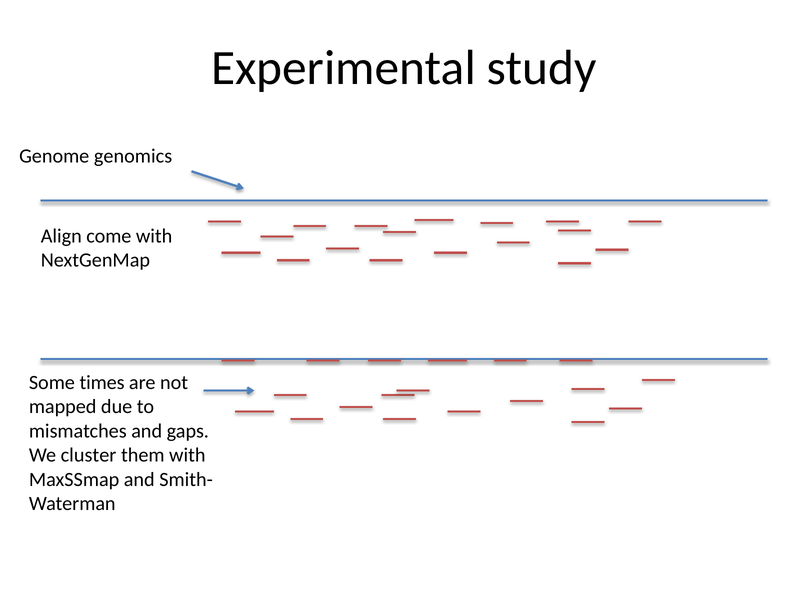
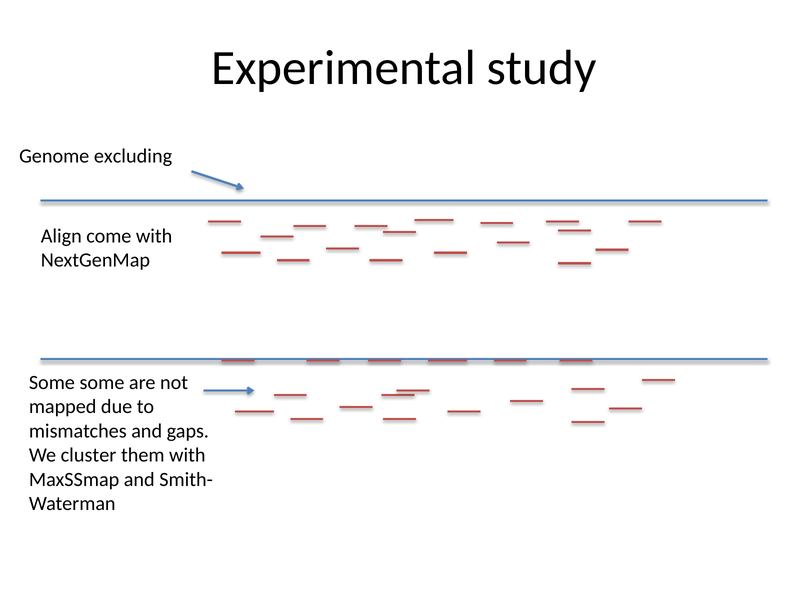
genomics: genomics -> excluding
Some times: times -> some
